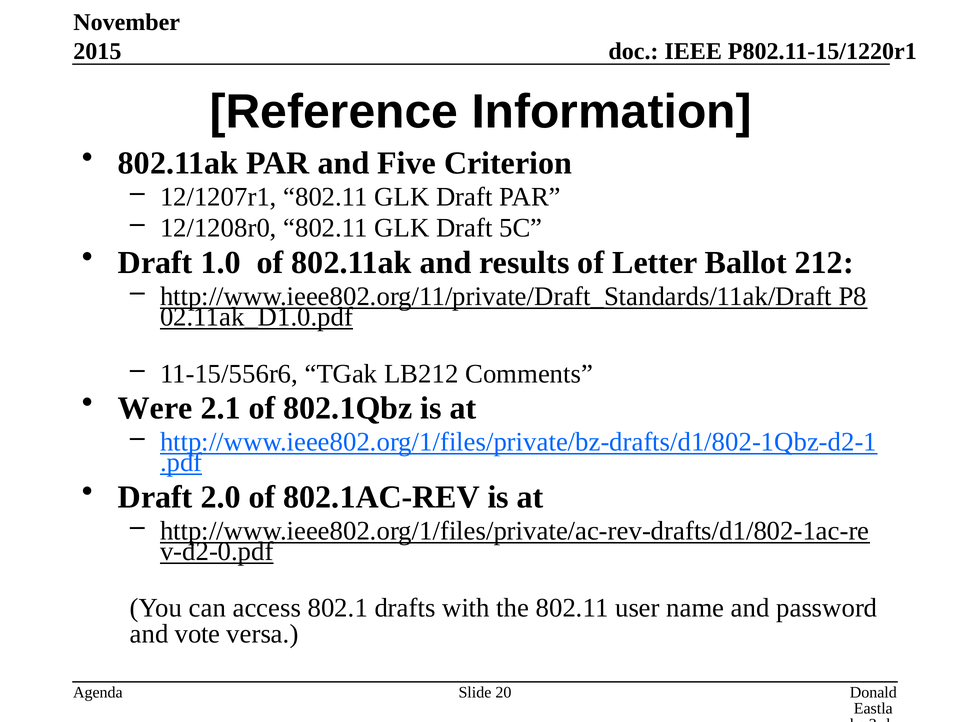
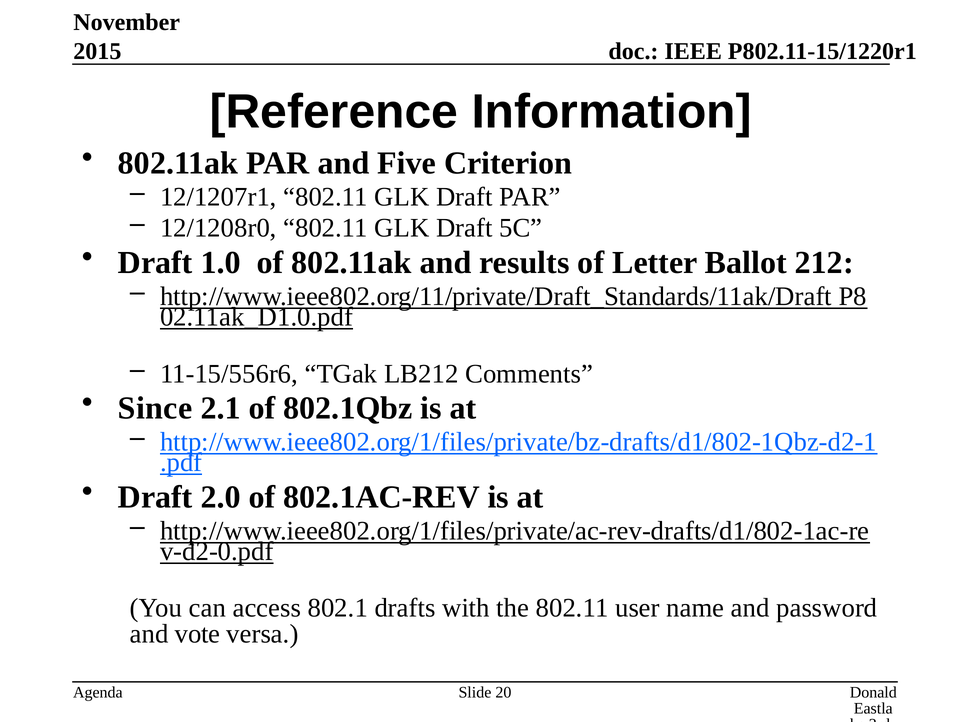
Were: Were -> Since
